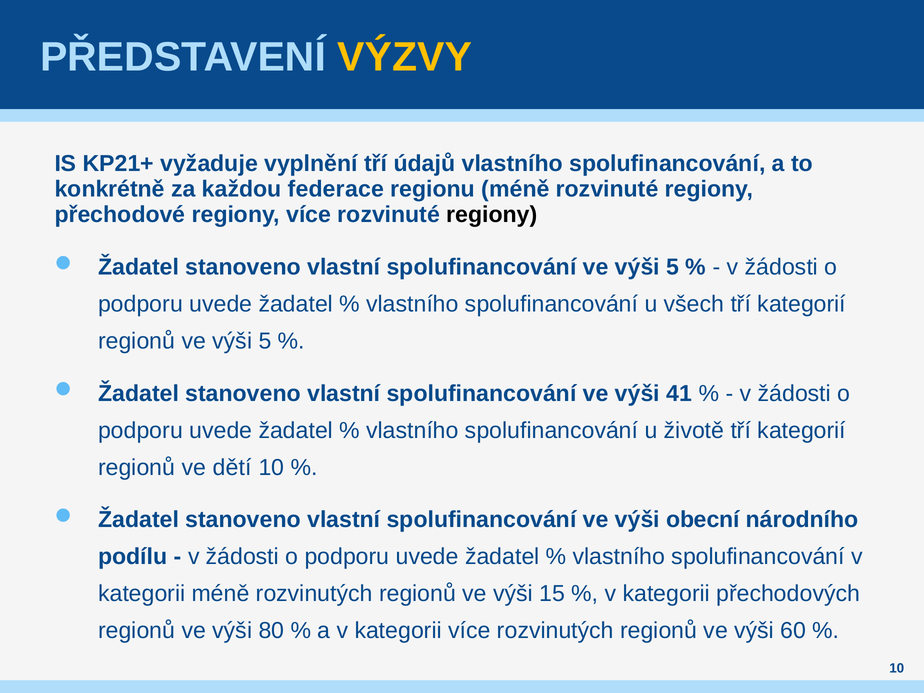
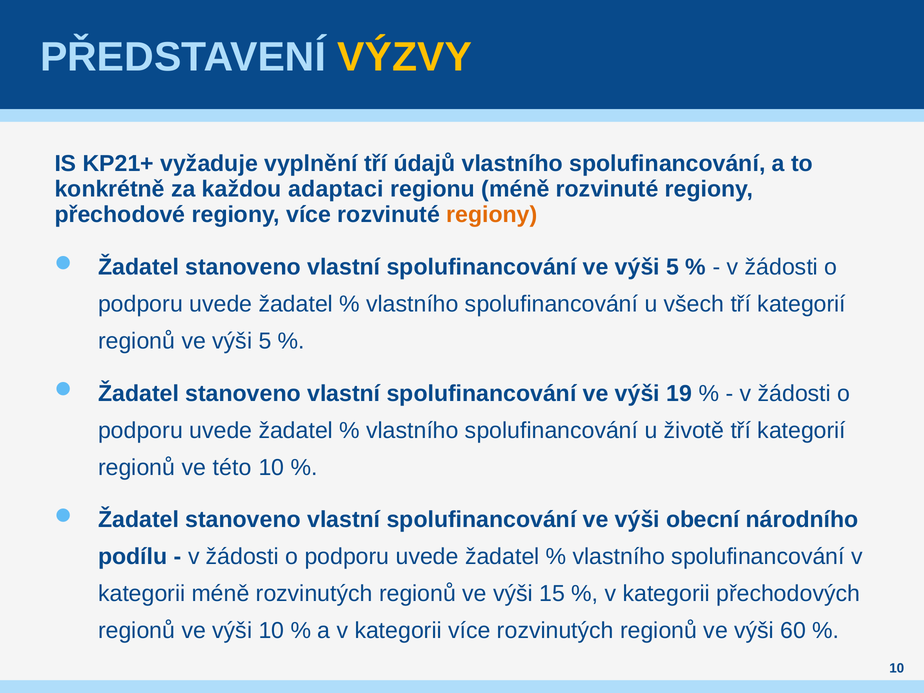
federace: federace -> adaptaci
regiony at (492, 215) colour: black -> orange
41: 41 -> 19
dětí: dětí -> této
výši 80: 80 -> 10
